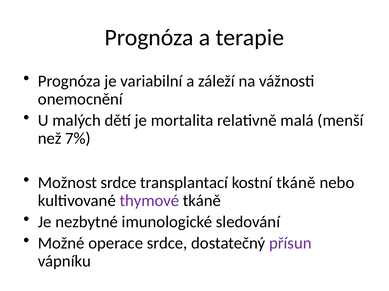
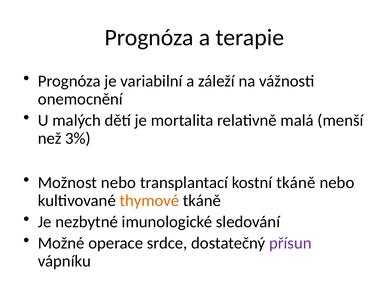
7%: 7% -> 3%
Možnost srdce: srdce -> nebo
thymové colour: purple -> orange
